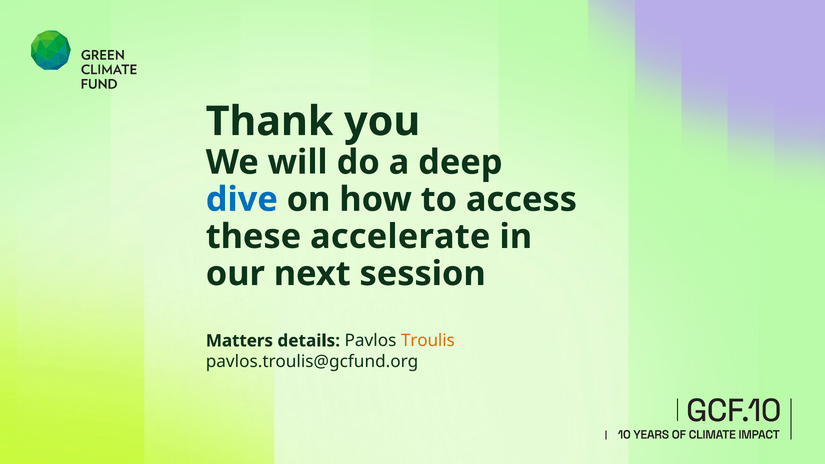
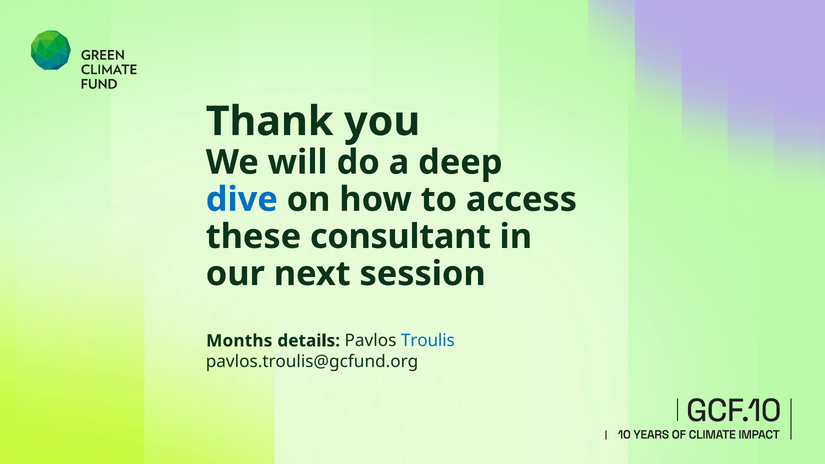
accelerate: accelerate -> consultant
Matters: Matters -> Months
Troulis colour: orange -> blue
